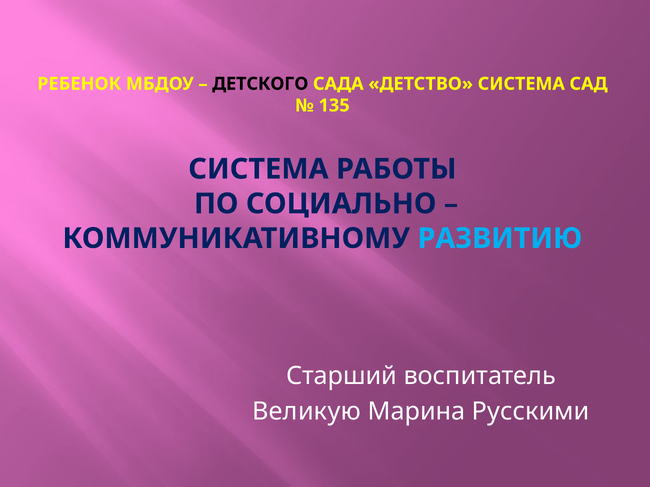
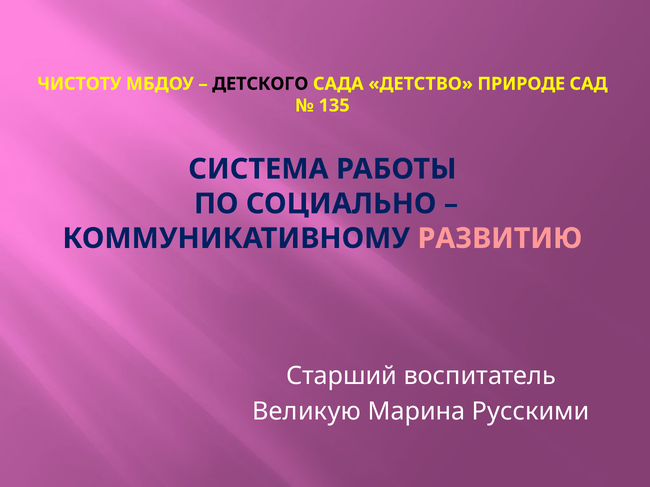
РЕБЕНОК: РЕБЕНОК -> ЧИСТОТУ
ДЕТСТВО СИСТЕМА: СИСТЕМА -> ПРИРОДЕ
РАЗВИТИЮ colour: light blue -> pink
